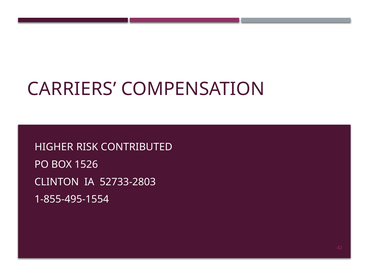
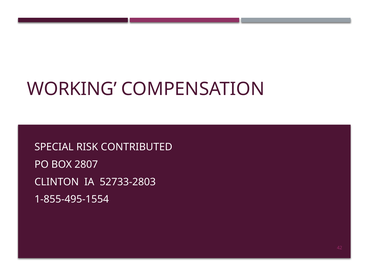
CARRIERS: CARRIERS -> WORKING
HIGHER: HIGHER -> SPECIAL
1526: 1526 -> 2807
